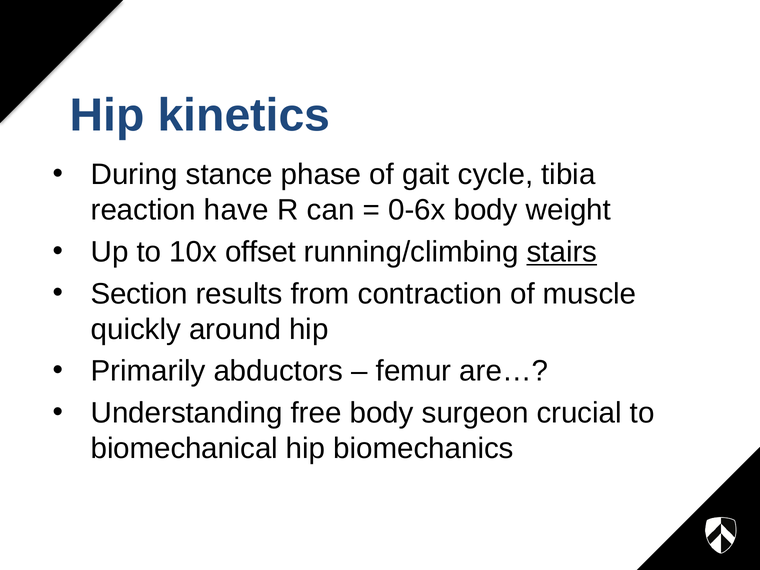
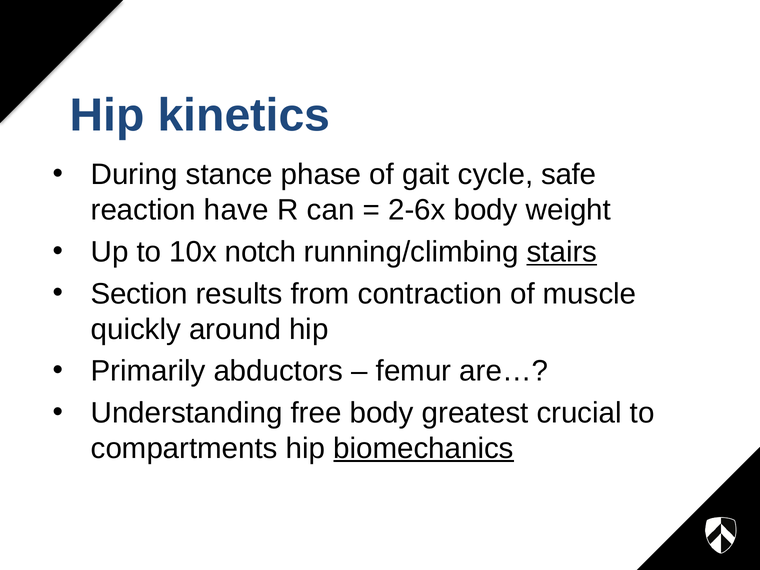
tibia: tibia -> safe
0-6x: 0-6x -> 2-6x
offset: offset -> notch
surgeon: surgeon -> greatest
biomechanical: biomechanical -> compartments
biomechanics underline: none -> present
